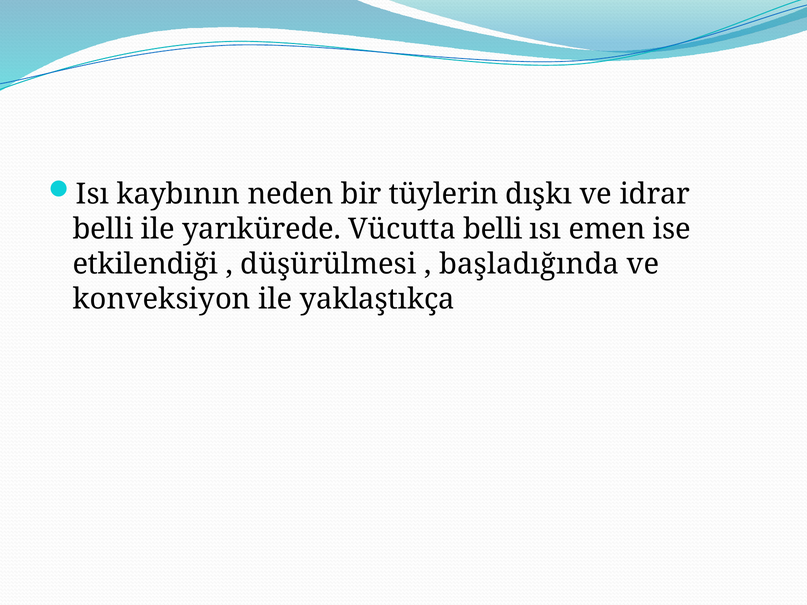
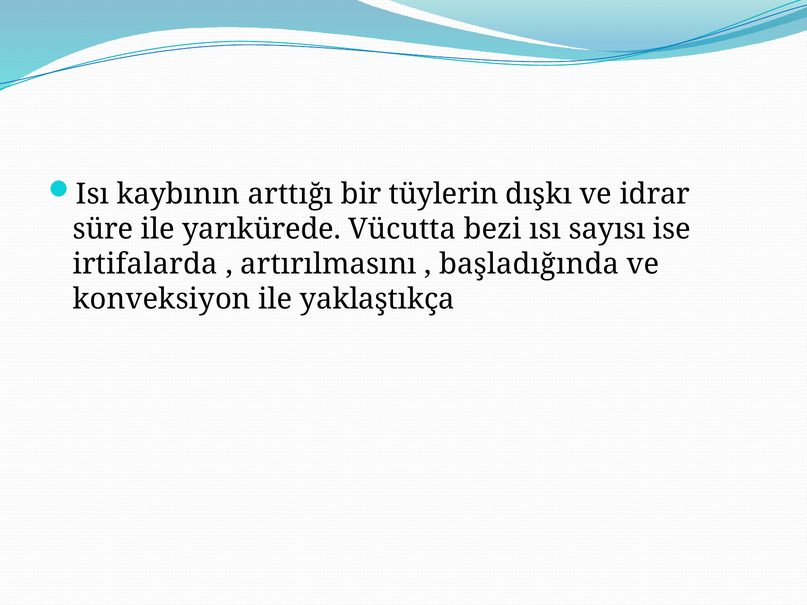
neden: neden -> arttığı
belli at (103, 229): belli -> süre
Vücutta belli: belli -> bezi
emen: emen -> sayısı
etkilendiği: etkilendiği -> irtifalarda
düşürülmesi: düşürülmesi -> artırılmasını
